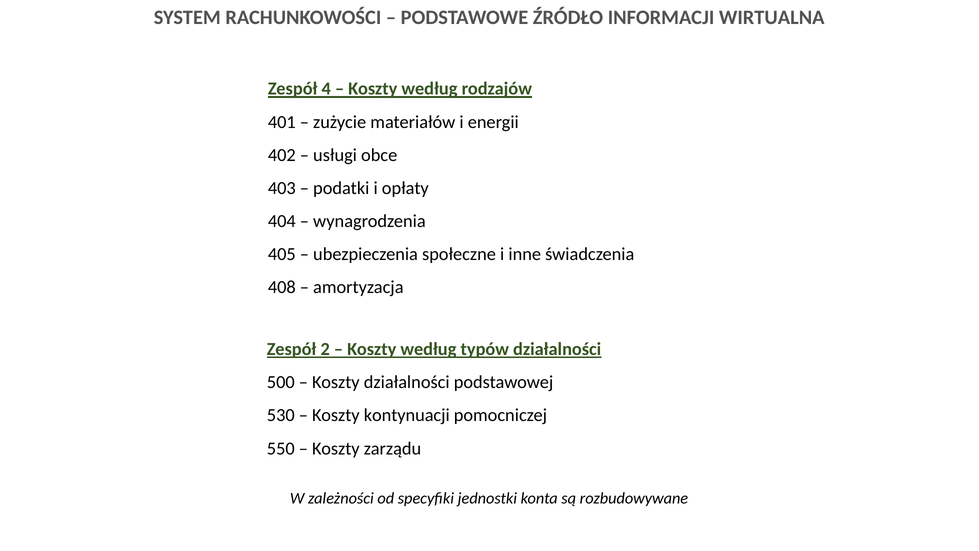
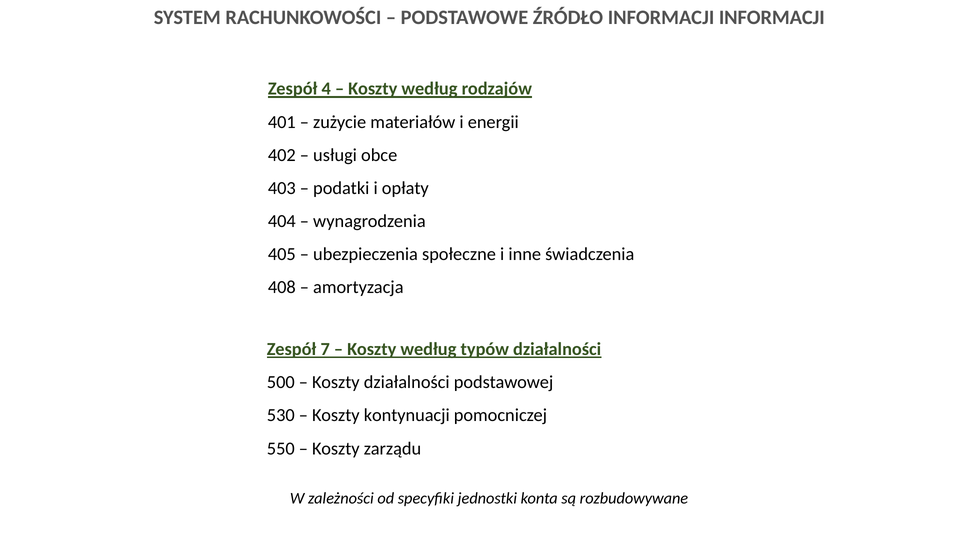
INFORMACJI WIRTUALNA: WIRTUALNA -> INFORMACJI
2: 2 -> 7
